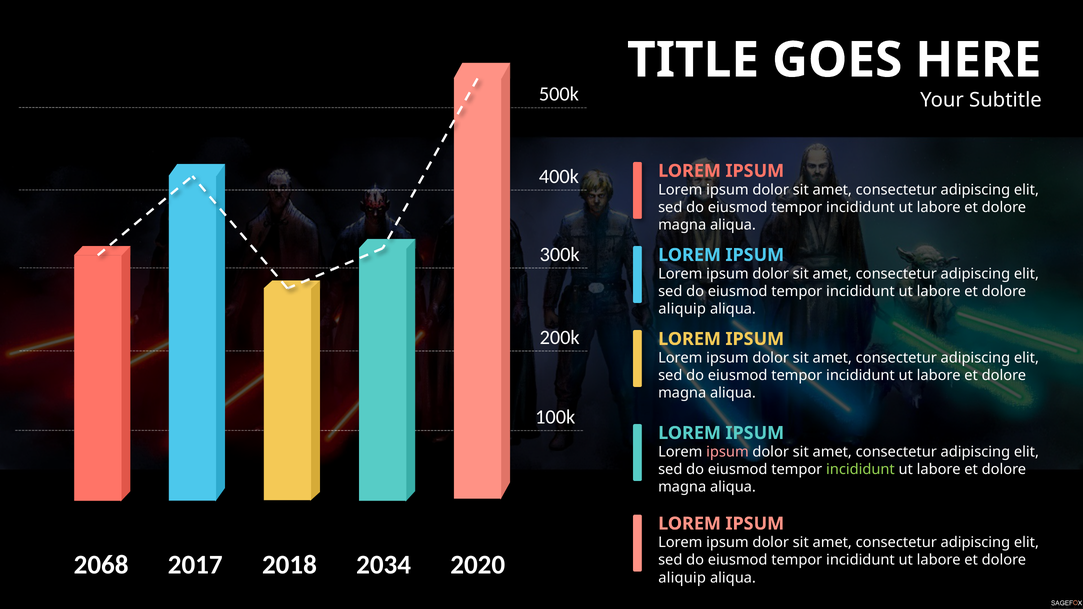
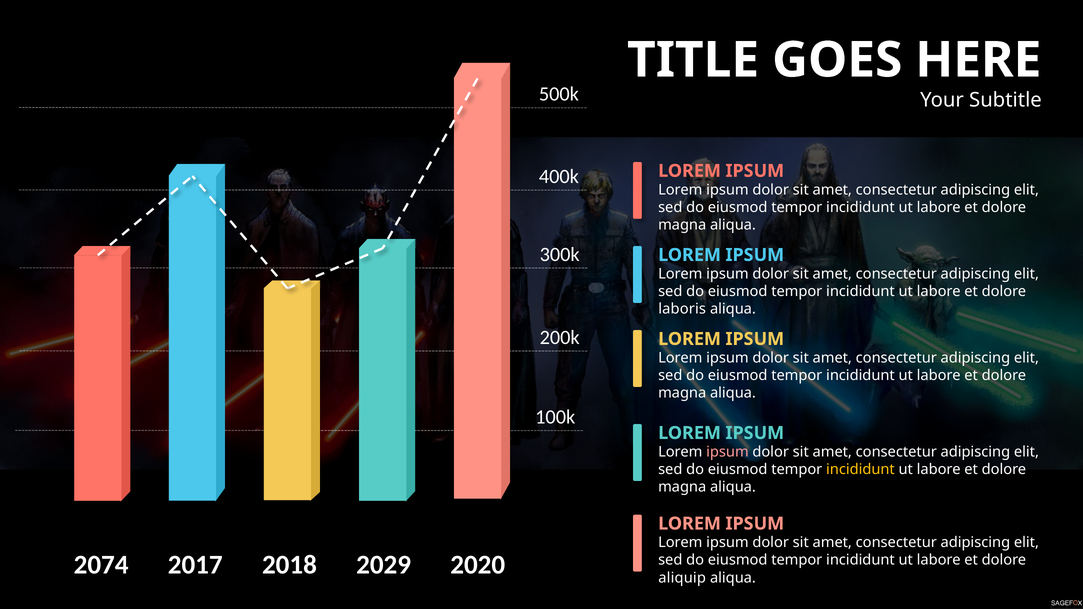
aliquip at (682, 309): aliquip -> laboris
incididunt at (860, 470) colour: light green -> yellow
2068: 2068 -> 2074
2034: 2034 -> 2029
